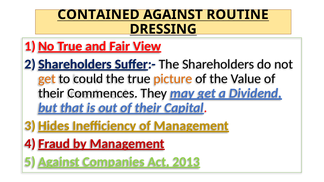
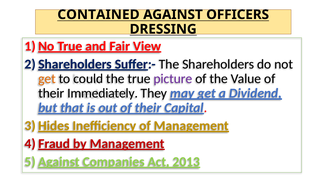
ROUTINE: ROUTINE -> OFFICERS
picture colour: orange -> purple
Commences: Commences -> Immediately
